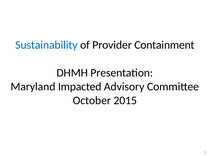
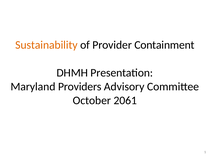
Sustainability colour: blue -> orange
Impacted: Impacted -> Providers
2015: 2015 -> 2061
